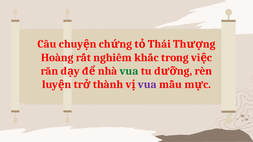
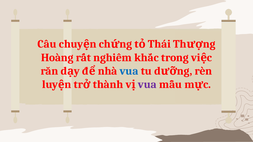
vua at (129, 71) colour: green -> blue
